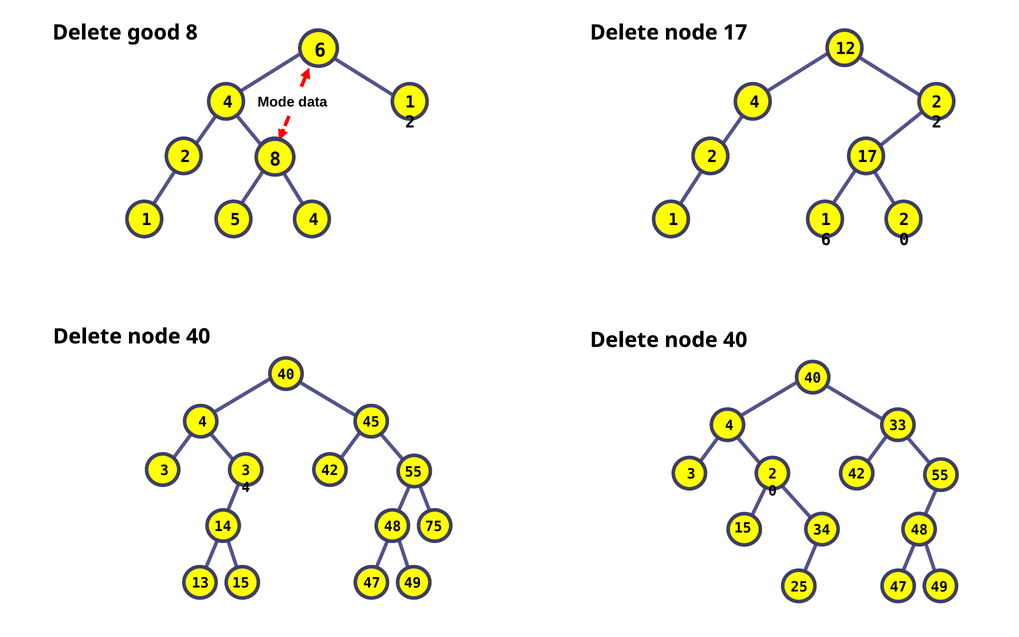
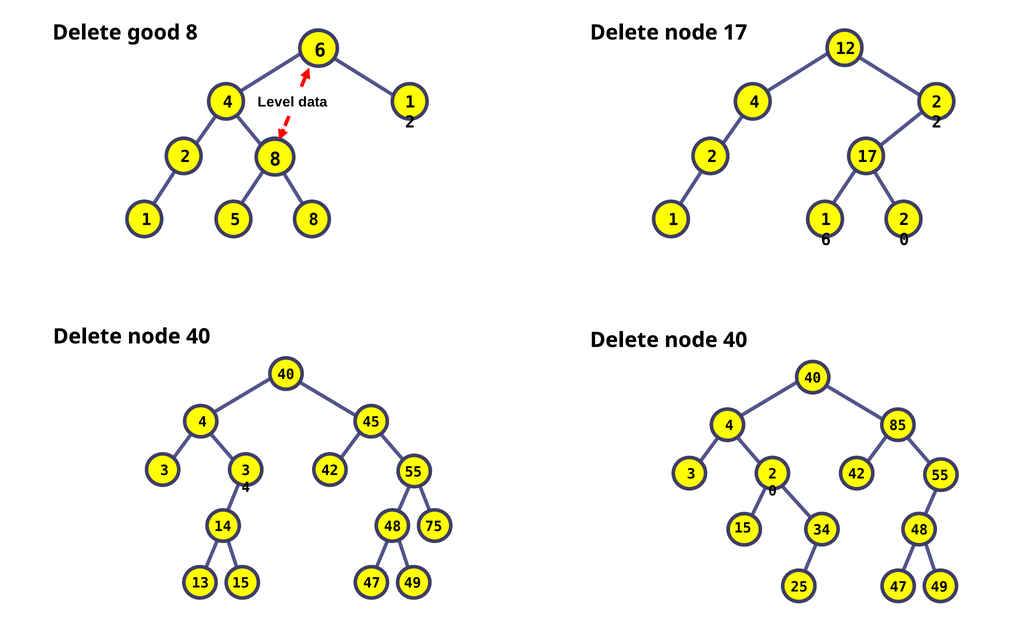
Mode: Mode -> Level
5 4: 4 -> 8
33: 33 -> 85
